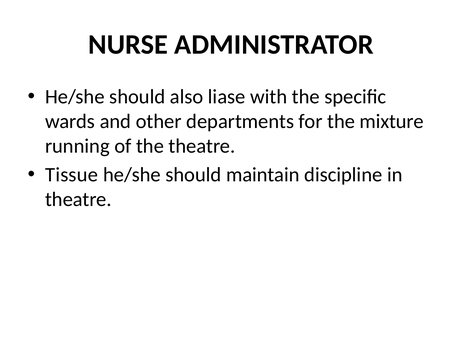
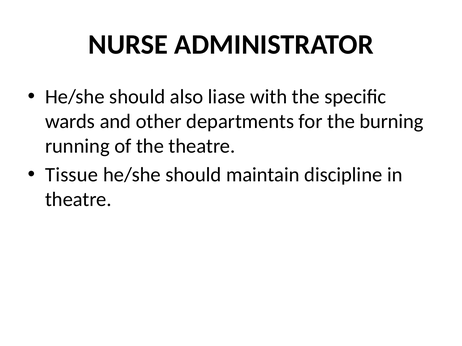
mixture: mixture -> burning
